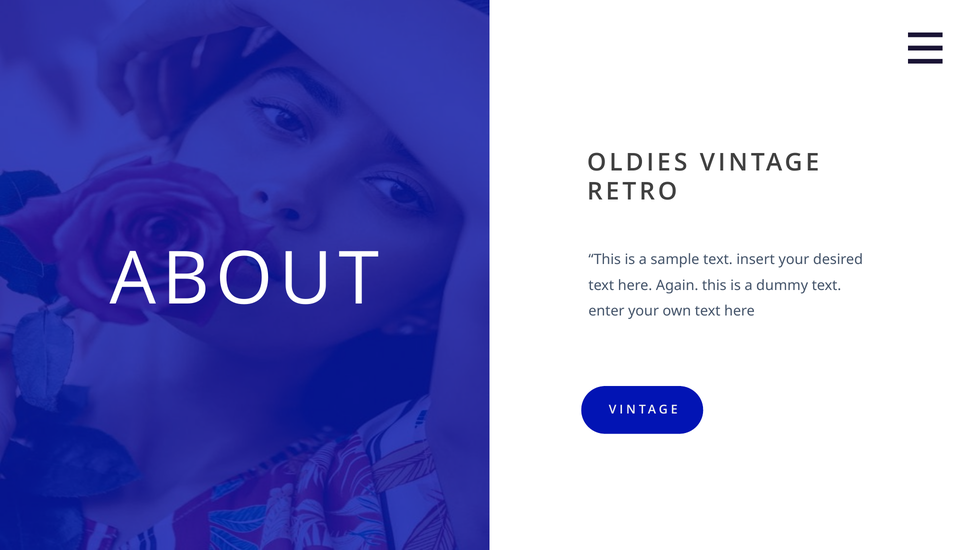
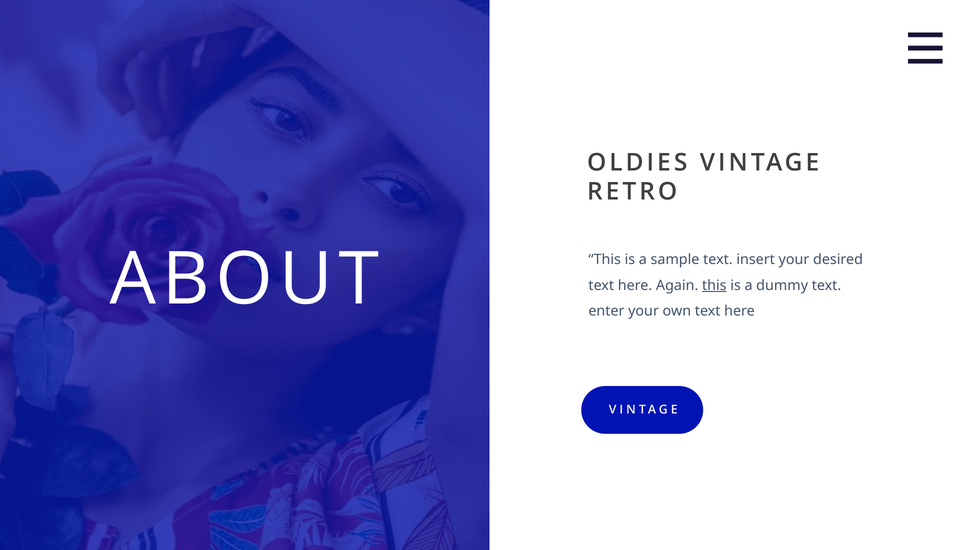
this at (714, 286) underline: none -> present
